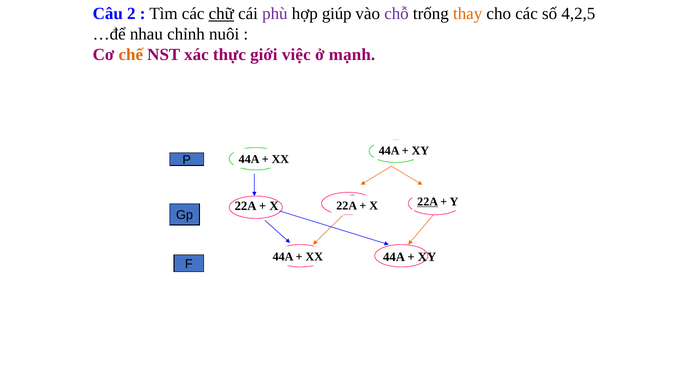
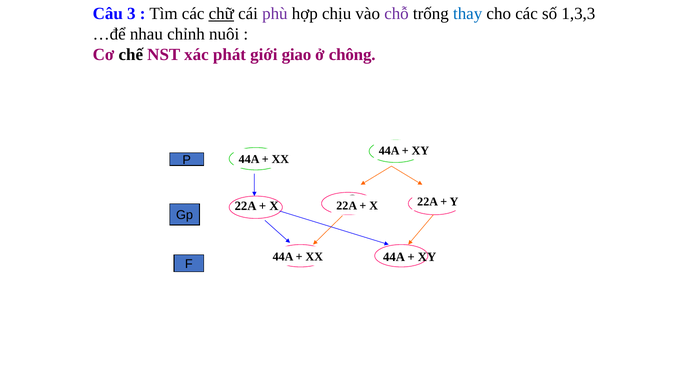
Câu 2: 2 -> 3
giúp: giúp -> chịu
thay colour: orange -> blue
4,2,5: 4,2,5 -> 1,3,3
chế colour: orange -> black
thực: thực -> phát
việc: việc -> giao
mạnh: mạnh -> chông
22A at (428, 202) underline: present -> none
